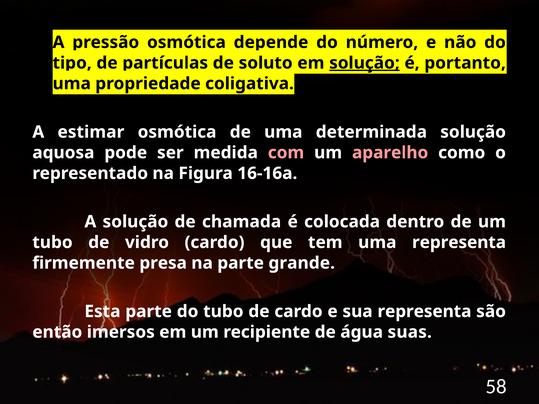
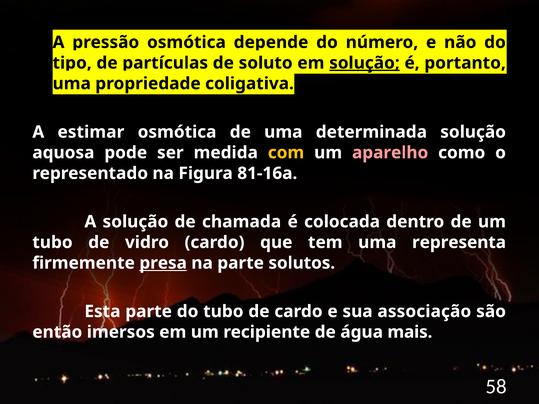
com colour: pink -> yellow
16-16a: 16-16a -> 81-16a
presa underline: none -> present
grande: grande -> solutos
sua representa: representa -> associação
suas: suas -> mais
